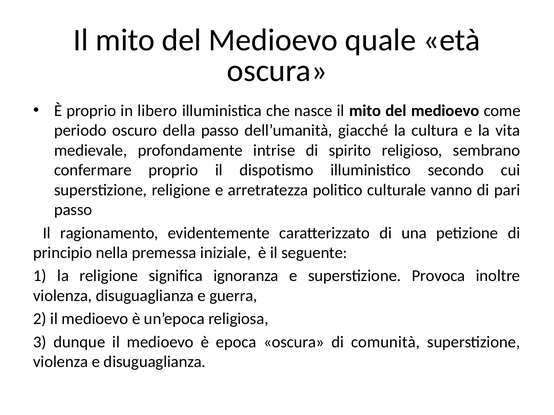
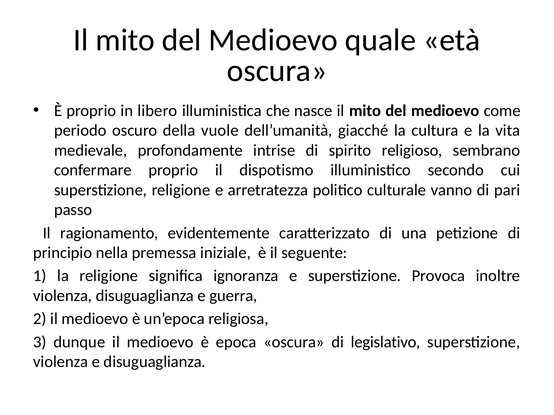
della passo: passo -> vuole
comunità: comunità -> legislativo
